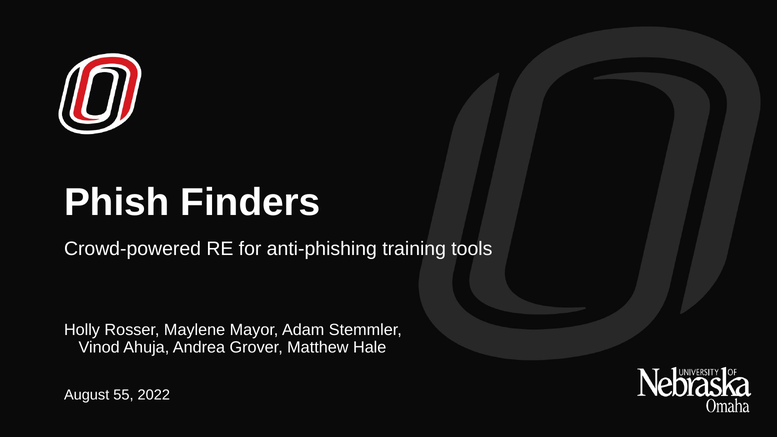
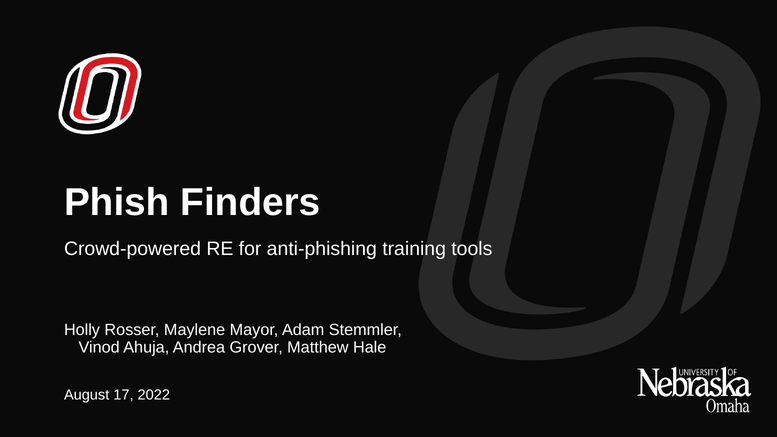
55: 55 -> 17
